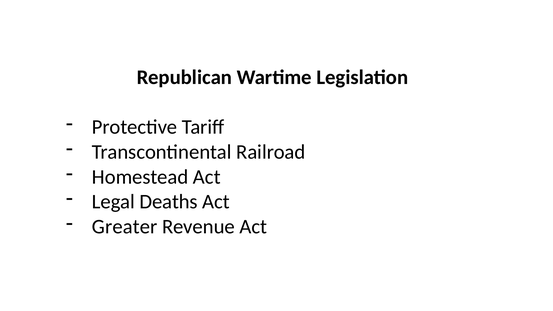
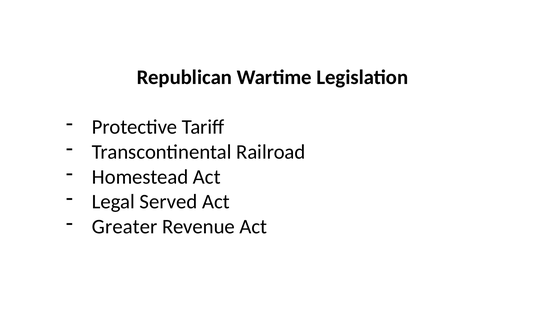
Deaths: Deaths -> Served
